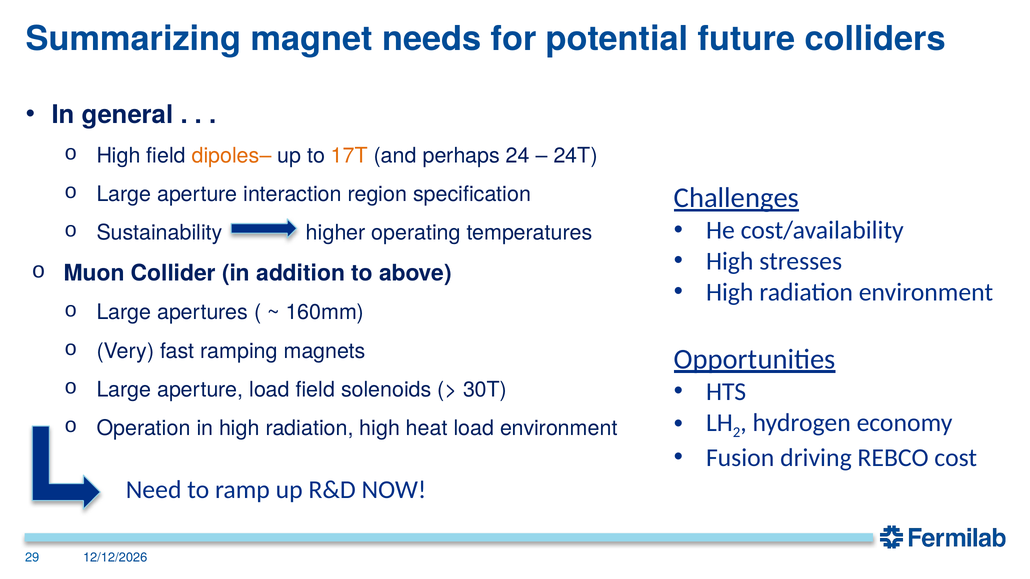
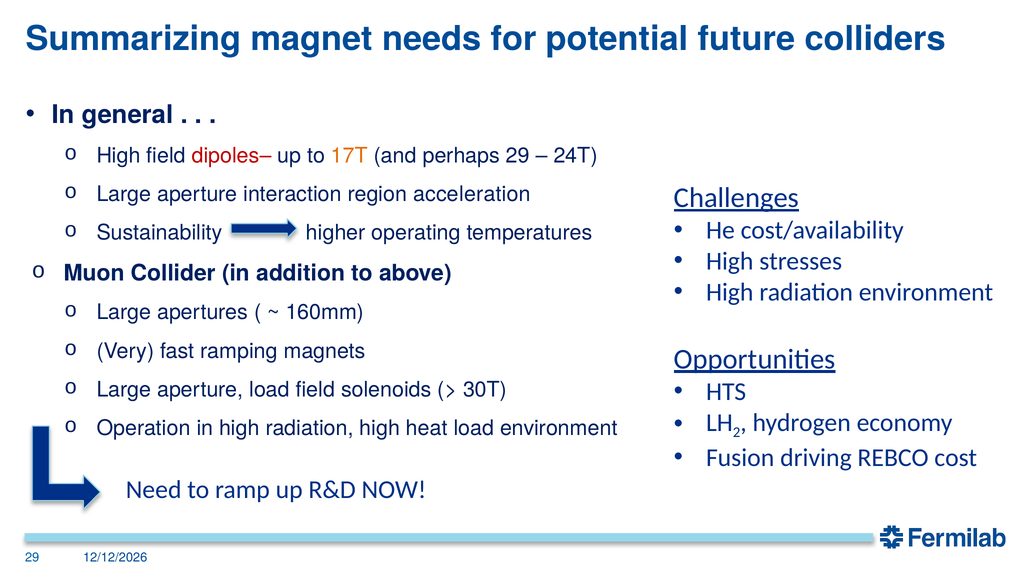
dipoles– colour: orange -> red
perhaps 24: 24 -> 29
specification: specification -> acceleration
